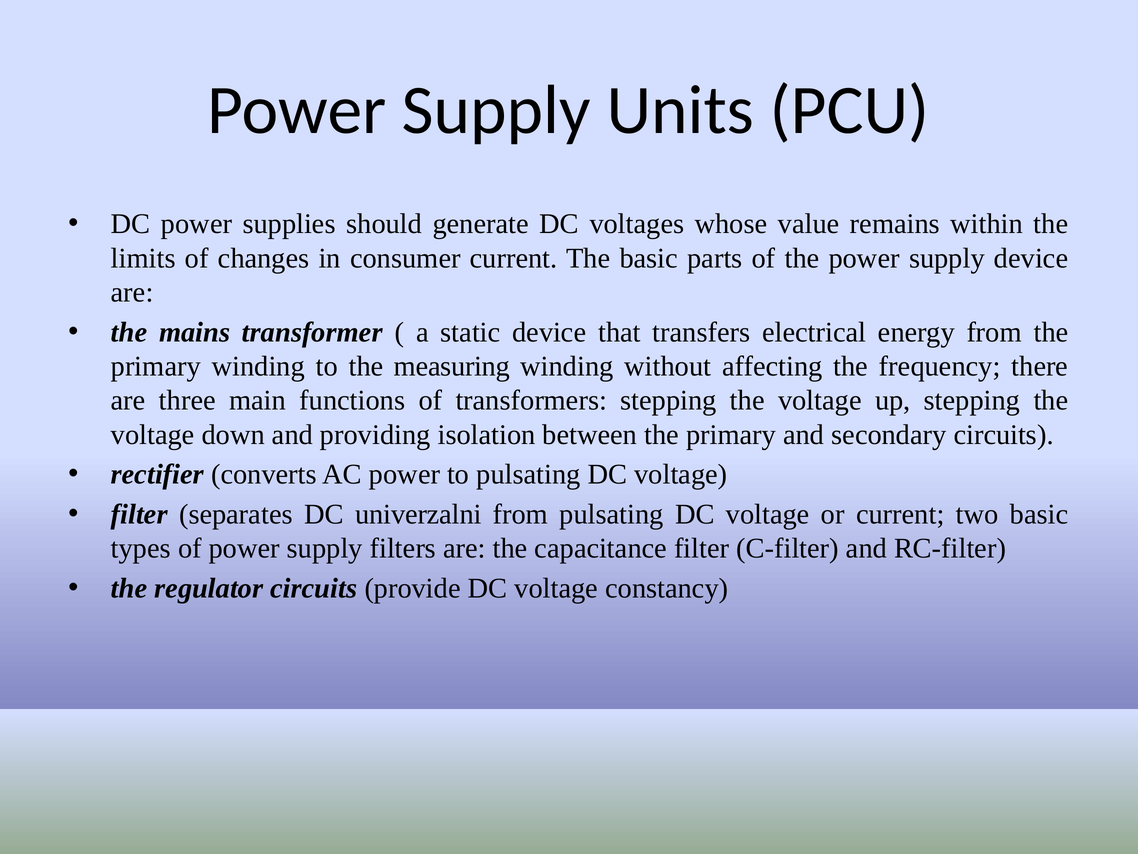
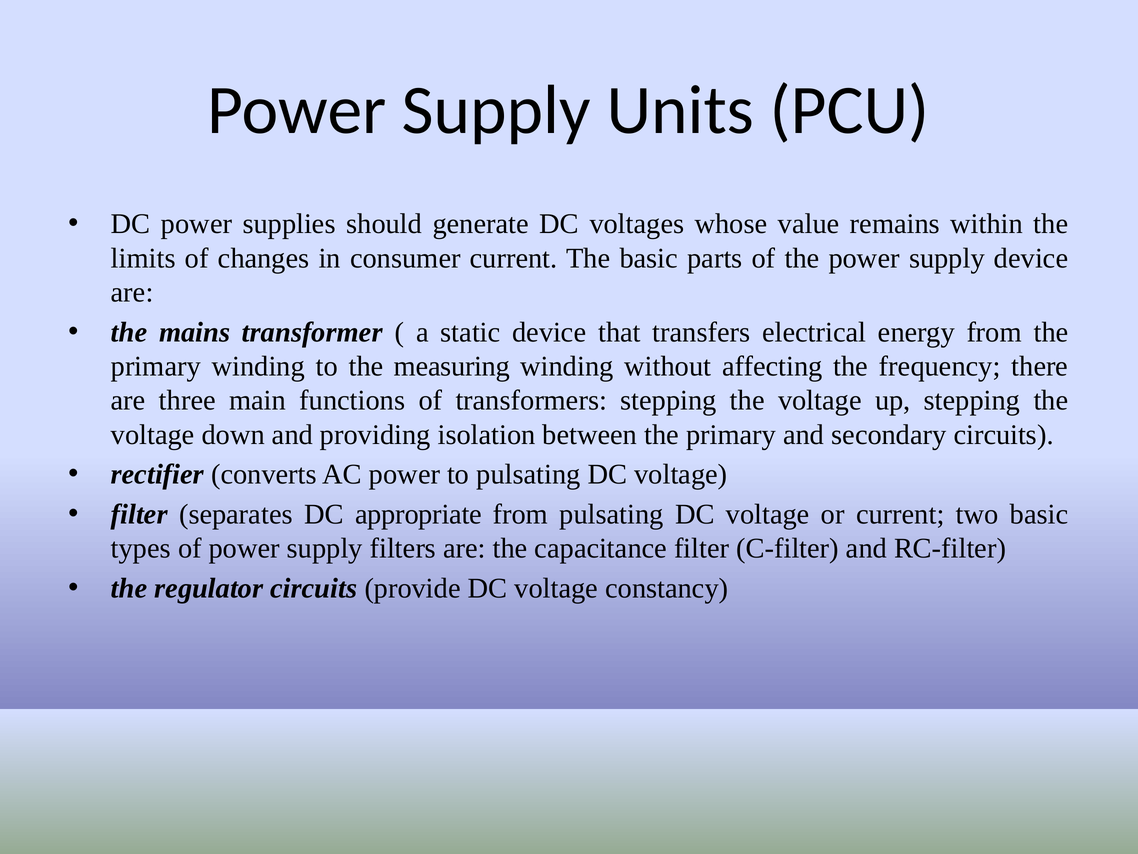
univerzalni: univerzalni -> appropriate
